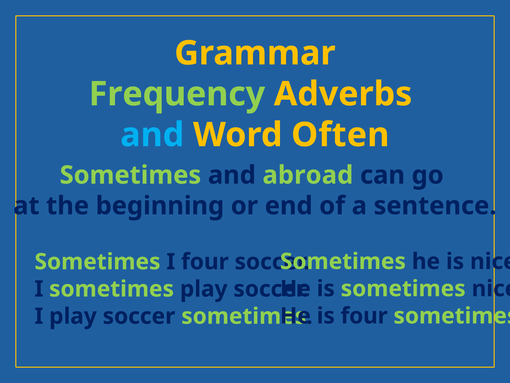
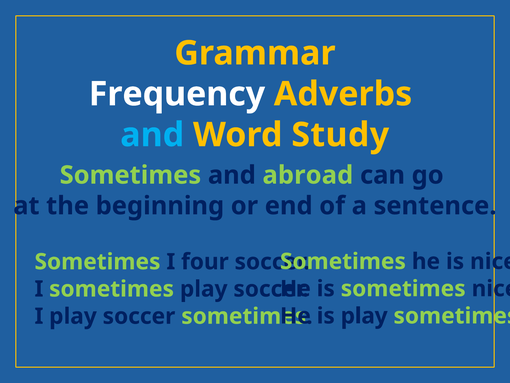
Frequency colour: light green -> white
Often: Often -> Study
is four: four -> play
